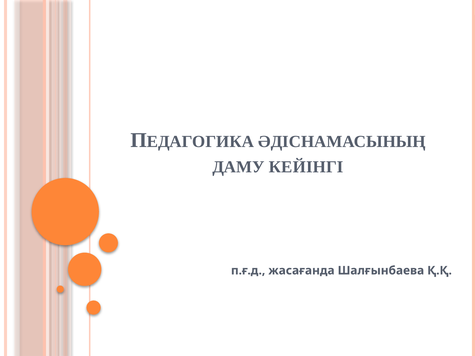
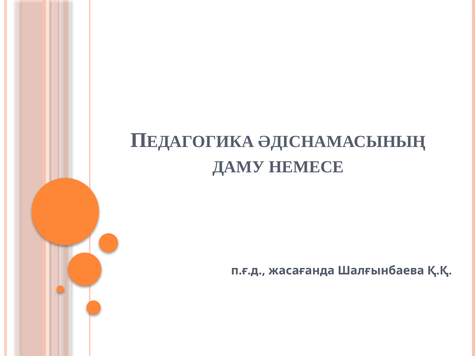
КЕЙІНГІ: КЕЙІНГІ -> НЕМЕСЕ
